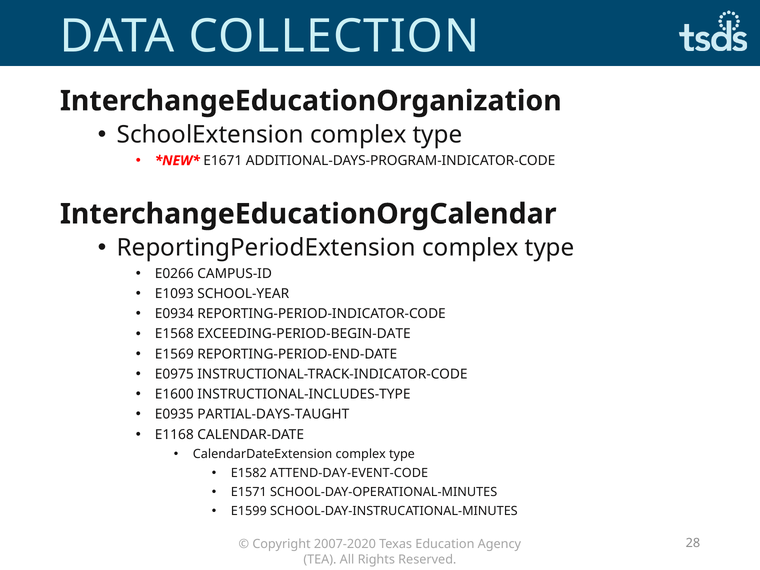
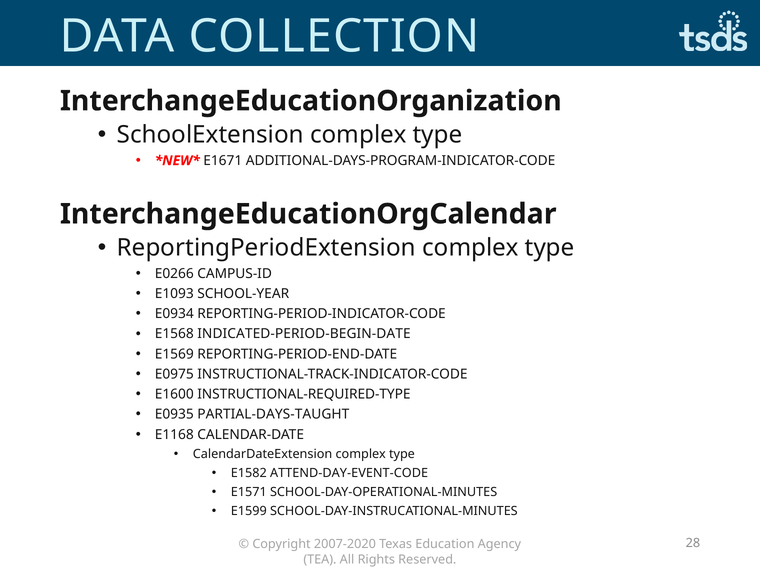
EXCEEDING-PERIOD-BEGIN-DATE: EXCEEDING-PERIOD-BEGIN-DATE -> INDICATED-PERIOD-BEGIN-DATE
INSTRUCTIONAL-INCLUDES-TYPE: INSTRUCTIONAL-INCLUDES-TYPE -> INSTRUCTIONAL-REQUIRED-TYPE
